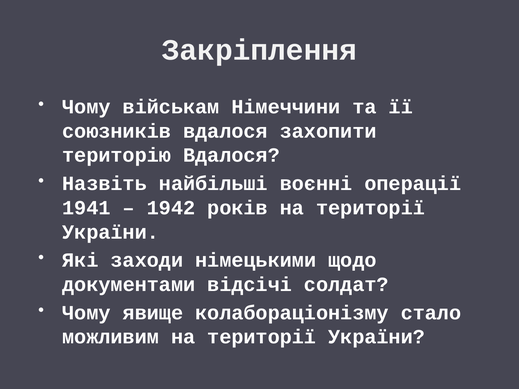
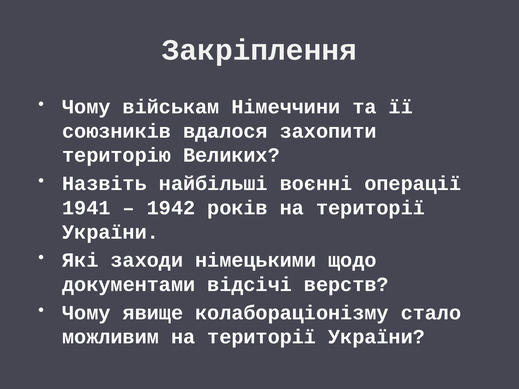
територію Вдалося: Вдалося -> Великих
солдат: солдат -> верств
